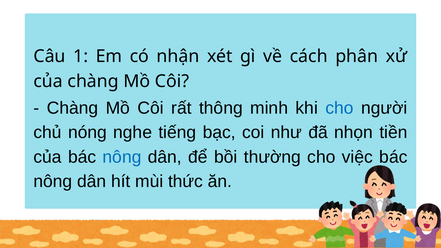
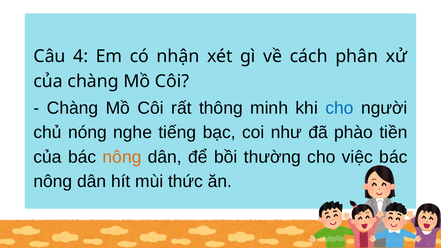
1: 1 -> 4
nhọn: nhọn -> phào
nông at (122, 157) colour: blue -> orange
